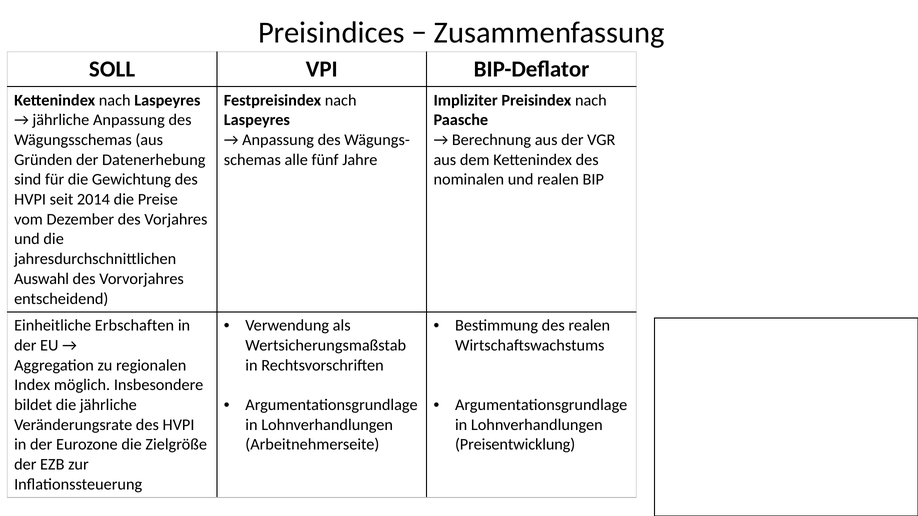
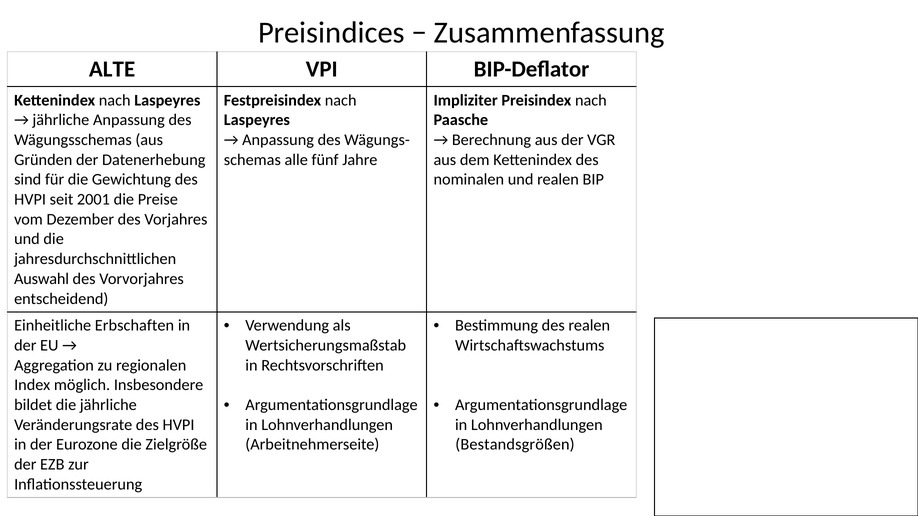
SOLL: SOLL -> ALTE
2014: 2014 -> 2001
Preisentwicklung: Preisentwicklung -> Bestandsgrößen
